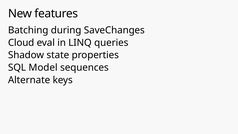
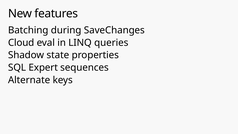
Model: Model -> Expert
